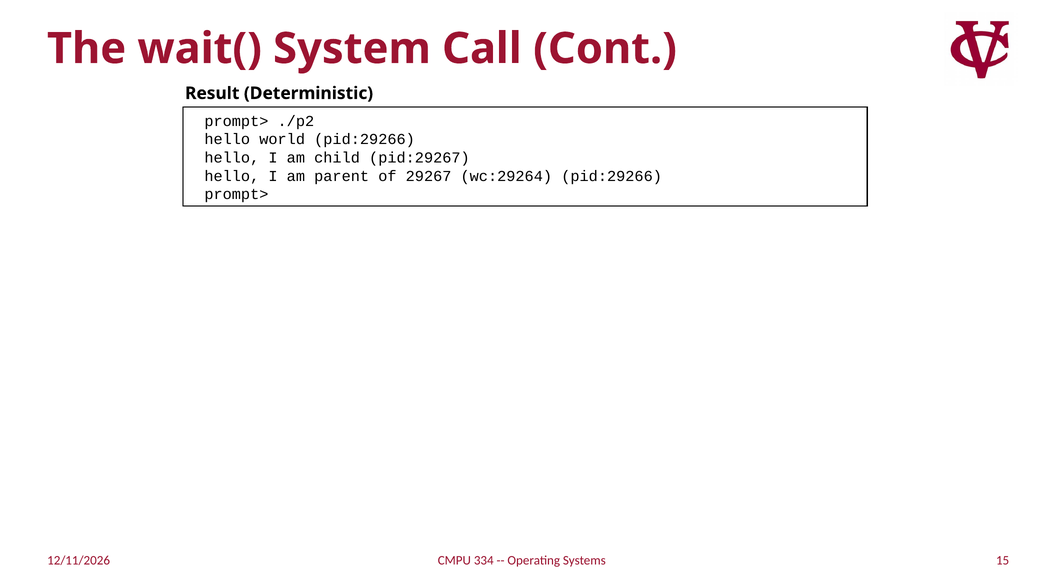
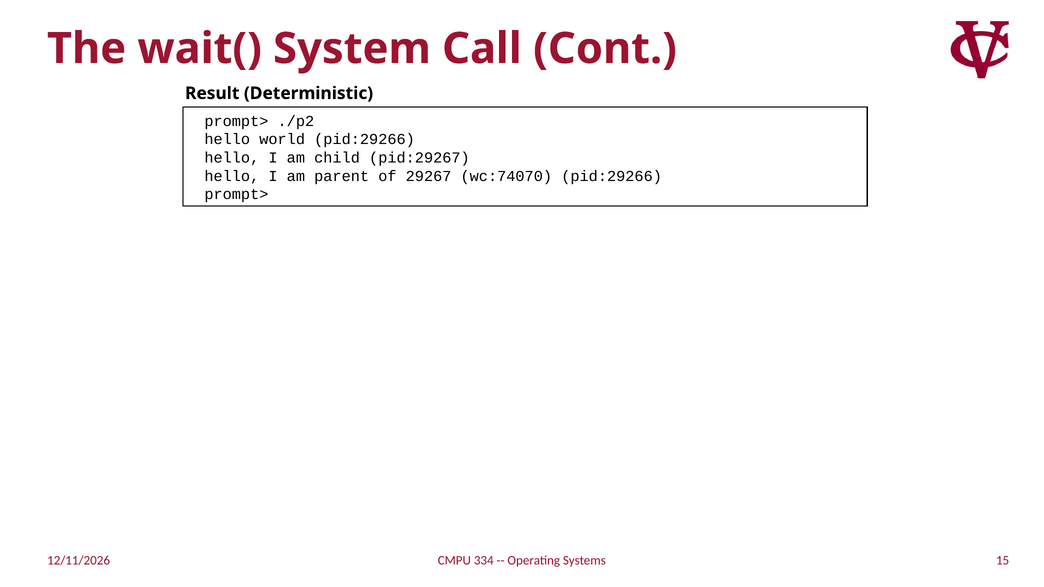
wc:29264: wc:29264 -> wc:74070
